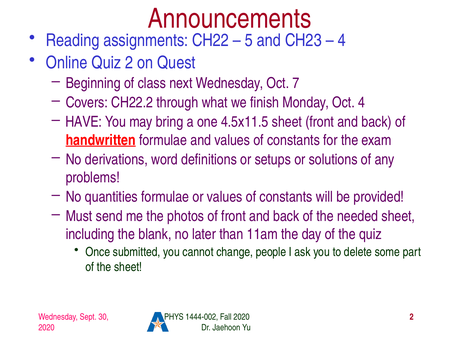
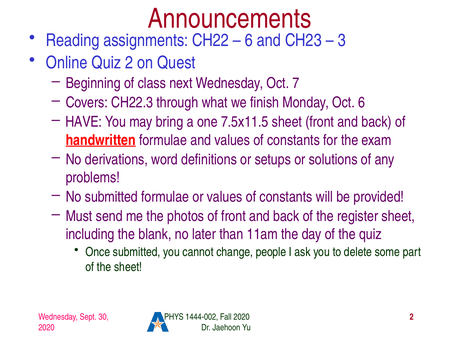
5 at (249, 40): 5 -> 6
4 at (342, 40): 4 -> 3
CH22.2: CH22.2 -> CH22.3
Oct 4: 4 -> 6
4.5x11.5: 4.5x11.5 -> 7.5x11.5
No quantities: quantities -> submitted
needed: needed -> register
